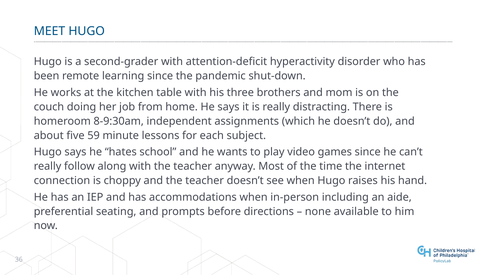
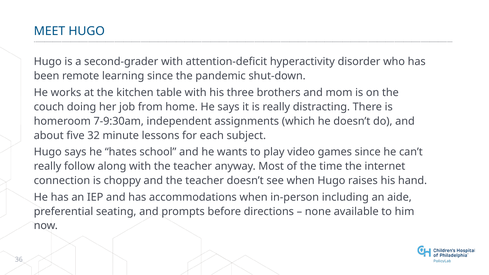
8-9:30am: 8-9:30am -> 7-9:30am
59: 59 -> 32
